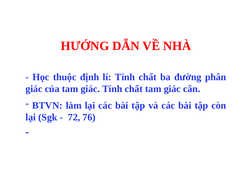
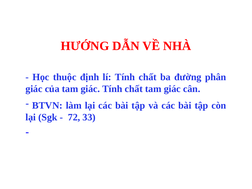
76: 76 -> 33
